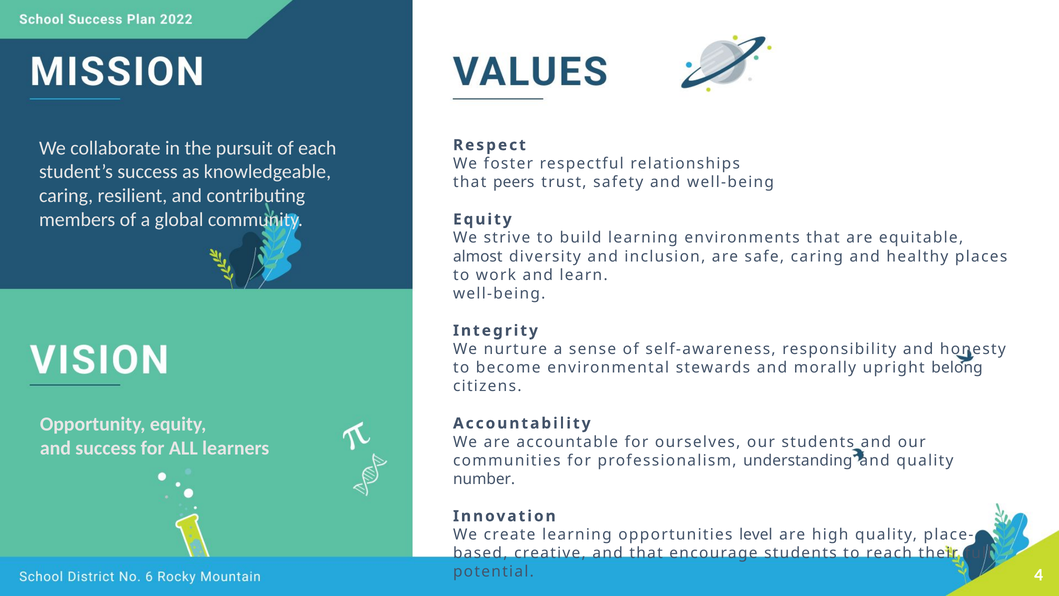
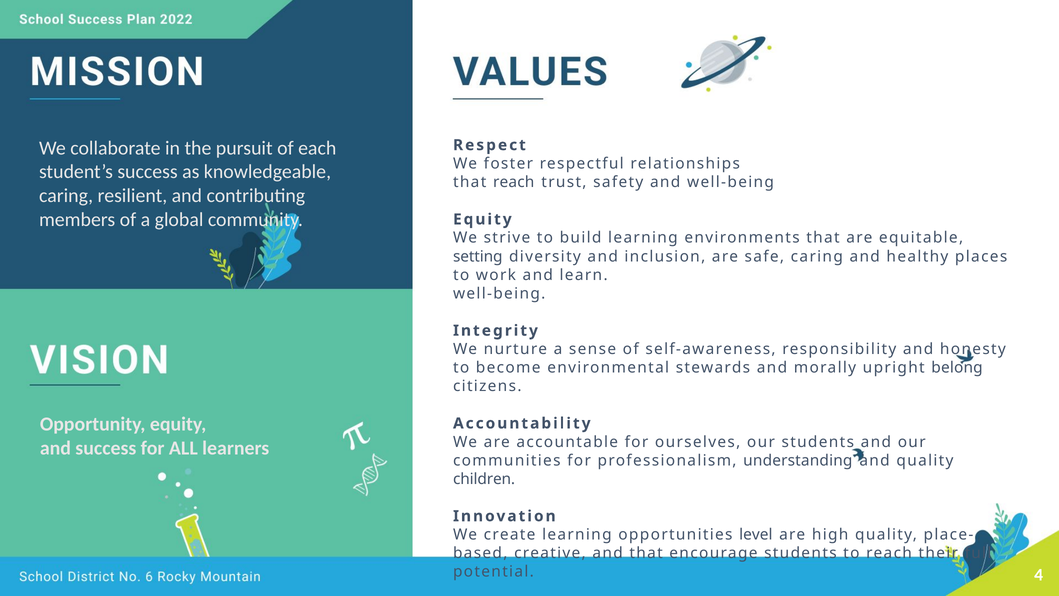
that peers: peers -> reach
almost: almost -> setting
number: number -> children
